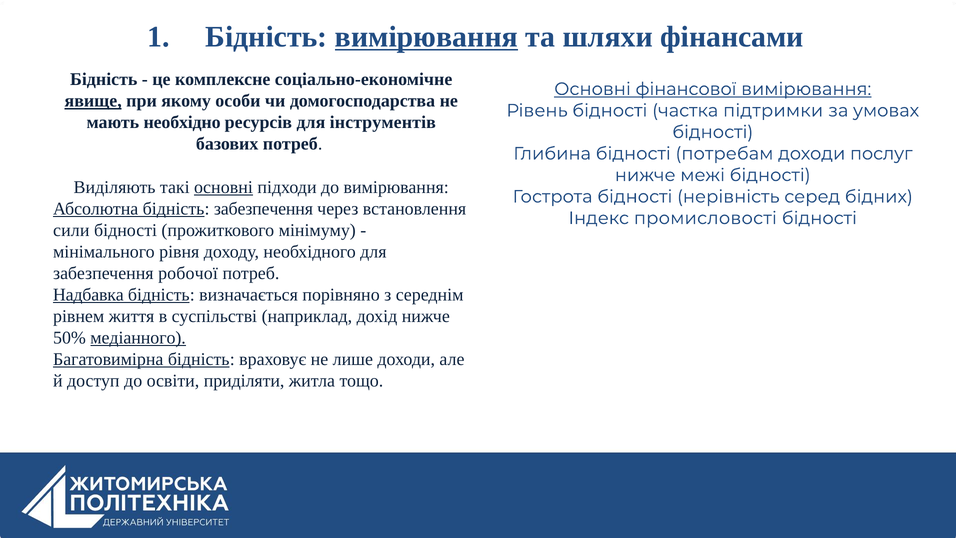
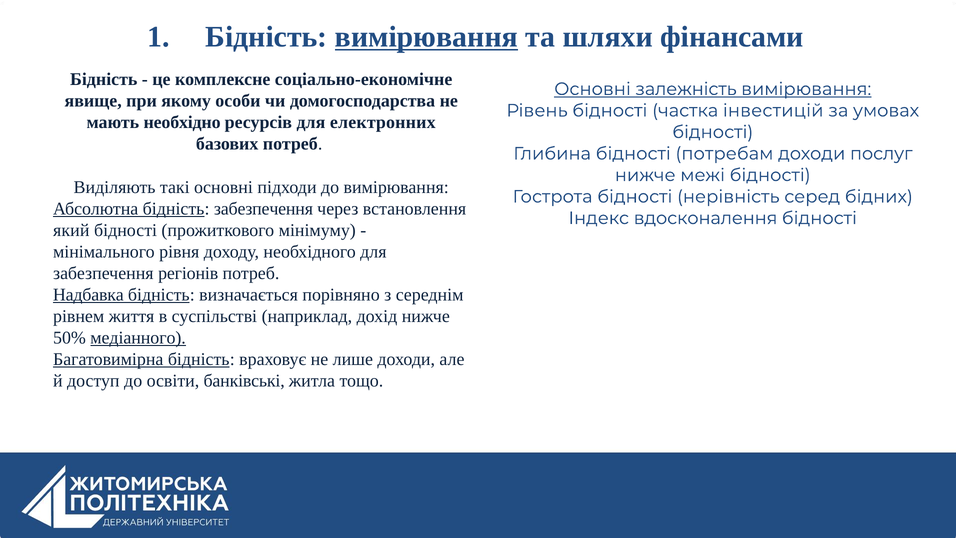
фінансової: фінансової -> залежність
явище underline: present -> none
підтримки: підтримки -> інвестицій
інструментів: інструментів -> електронних
основні at (224, 187) underline: present -> none
промисловості: промисловості -> вдосконалення
сили: сили -> який
робочої: робочої -> регіонів
приділяти: приділяти -> банківські
